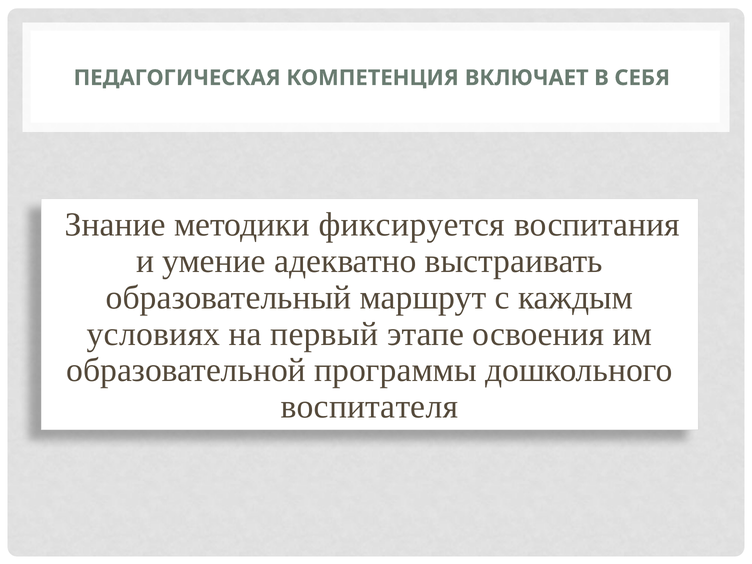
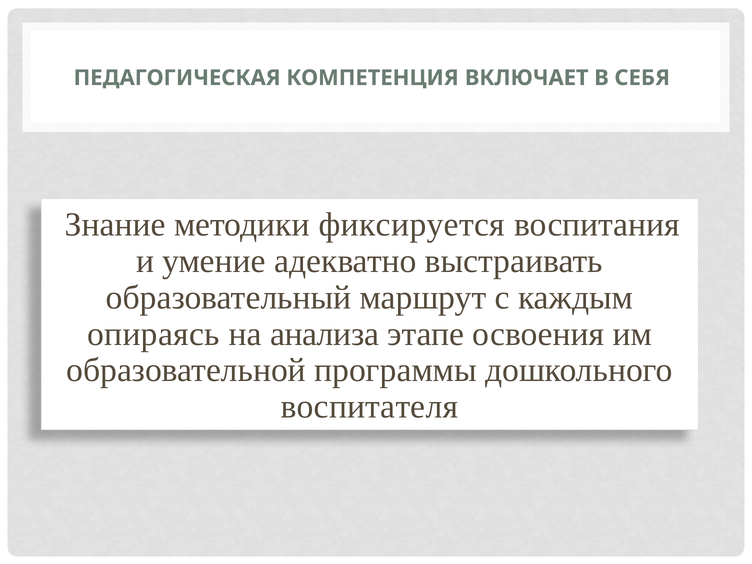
условиях: условиях -> опираясь
первый: первый -> анализа
